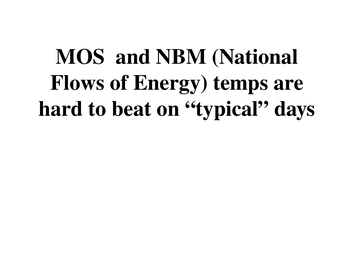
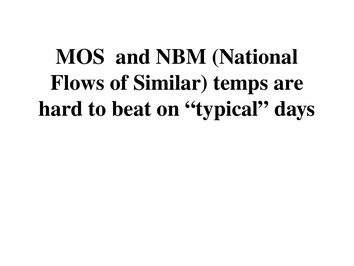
Energy: Energy -> Similar
